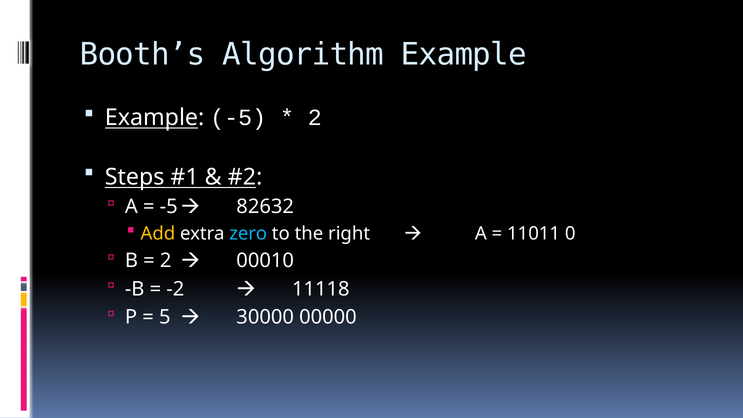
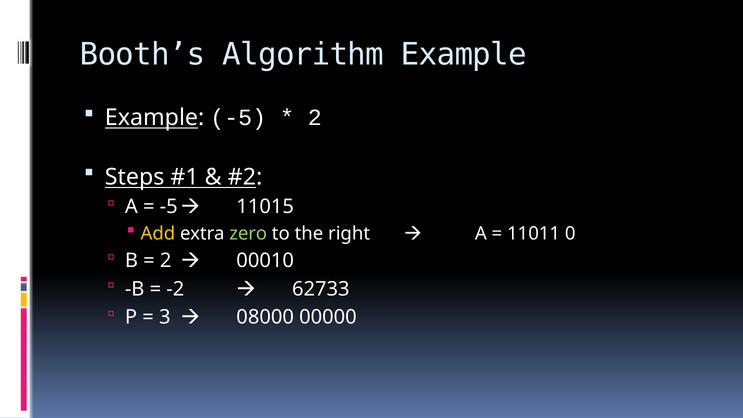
82632: 82632 -> 11015
zero colour: light blue -> light green
11118: 11118 -> 62733
5: 5 -> 3
30000: 30000 -> 08000
